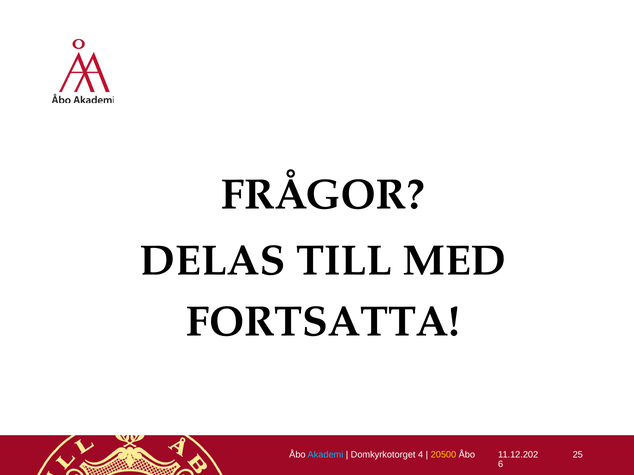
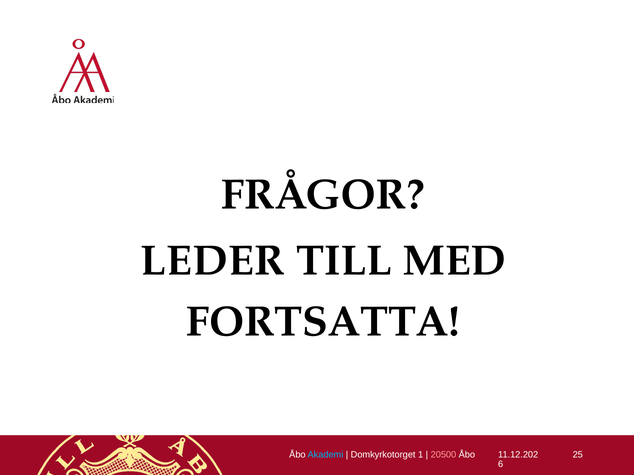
DELAS: DELAS -> LEDER
4: 4 -> 1
20500 colour: yellow -> pink
